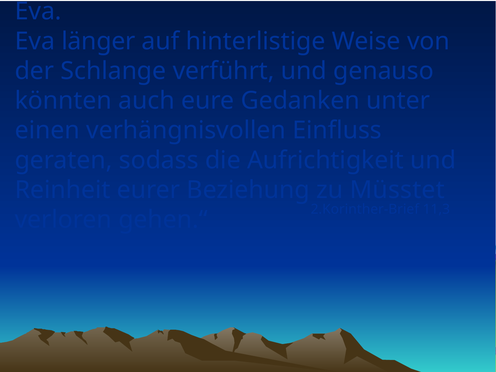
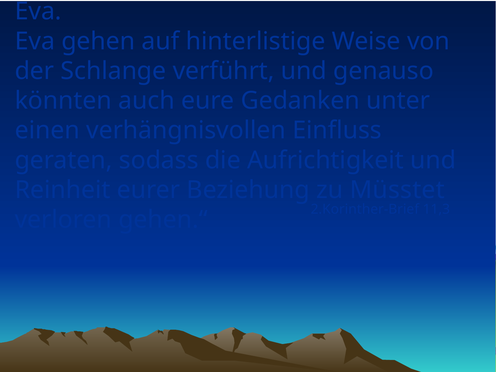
Eva länger: länger -> gehen
